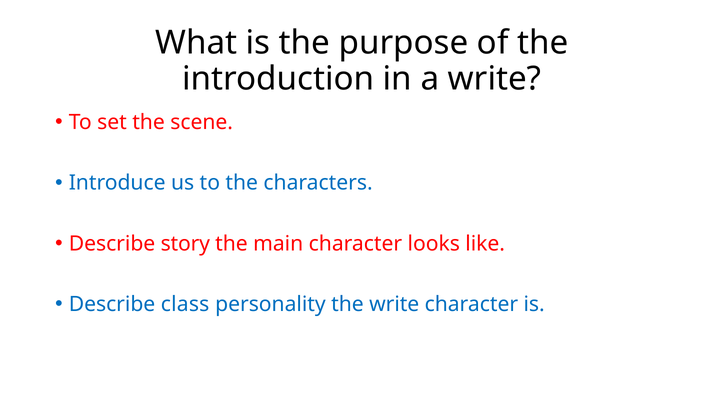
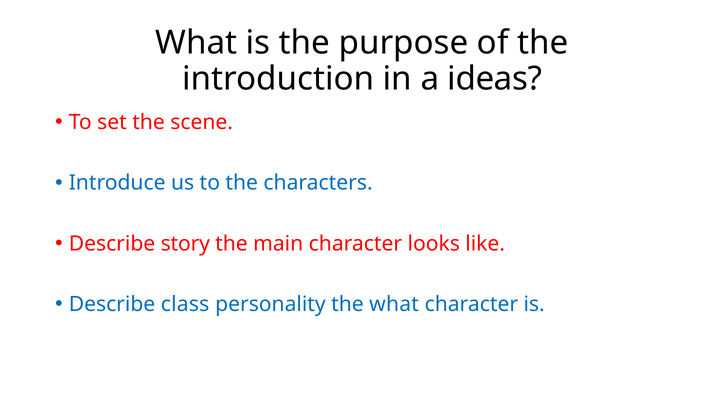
a write: write -> ideas
the write: write -> what
